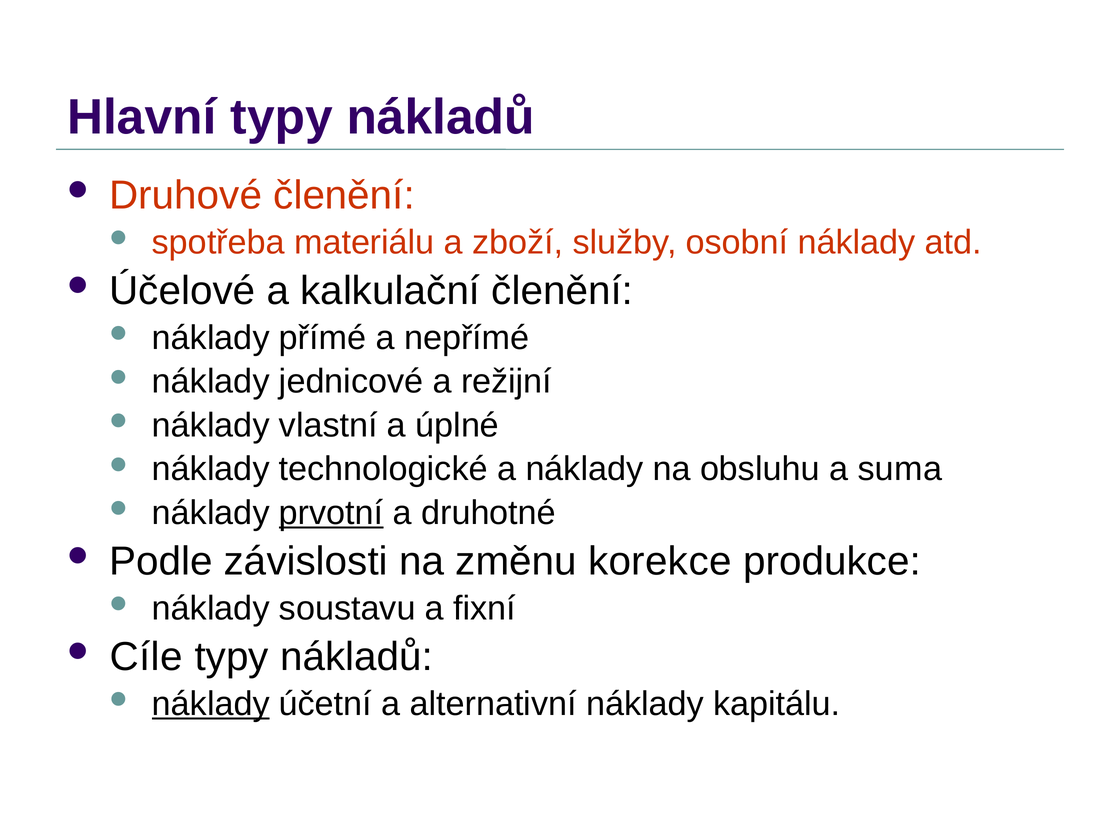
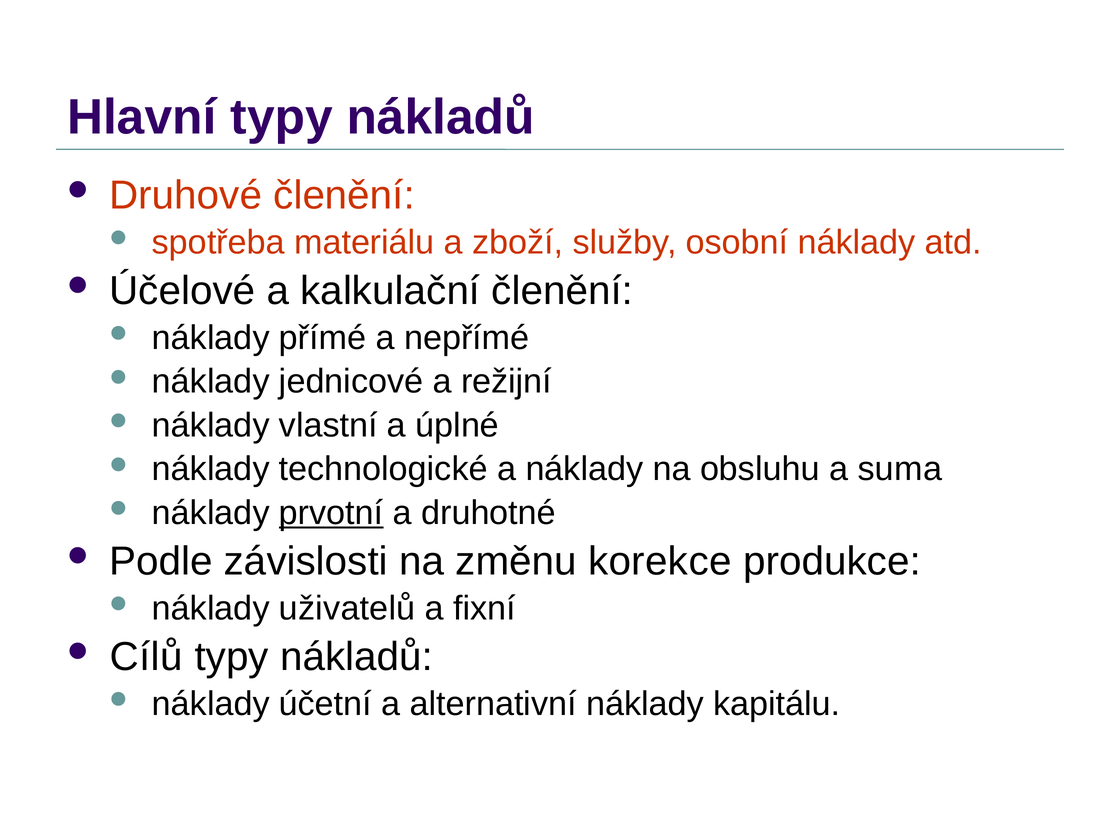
soustavu: soustavu -> uživatelů
Cíle: Cíle -> Cílů
náklady at (211, 704) underline: present -> none
